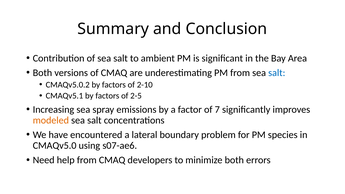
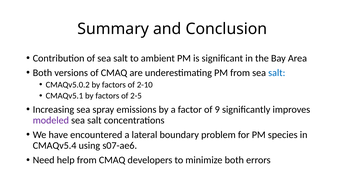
7: 7 -> 9
modeled colour: orange -> purple
CMAQv5.0: CMAQv5.0 -> CMAQv5.4
